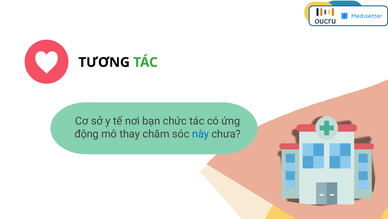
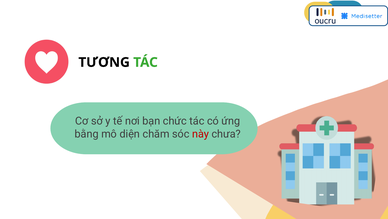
động: động -> bằng
thay: thay -> diện
này colour: blue -> red
